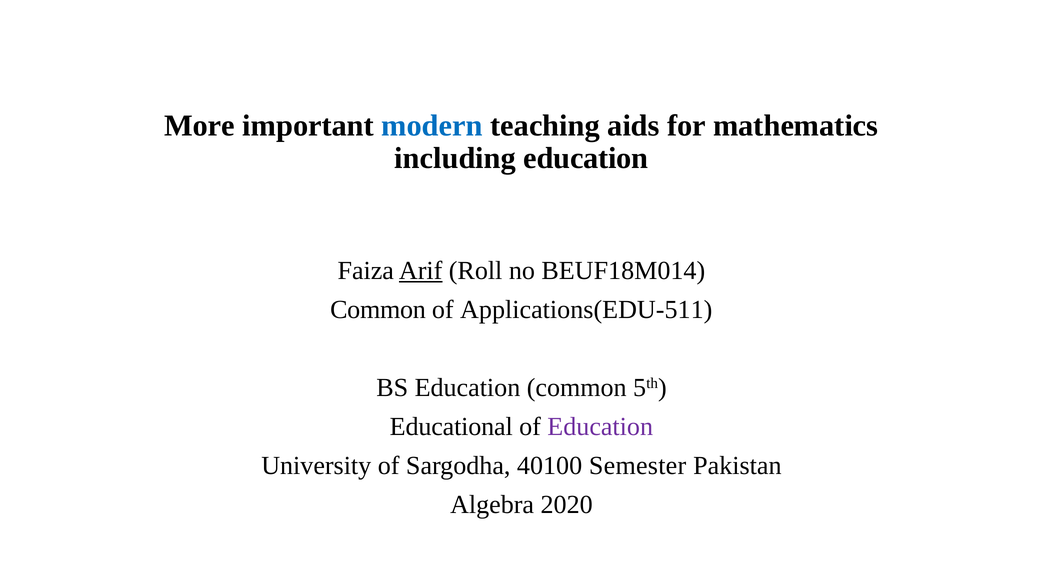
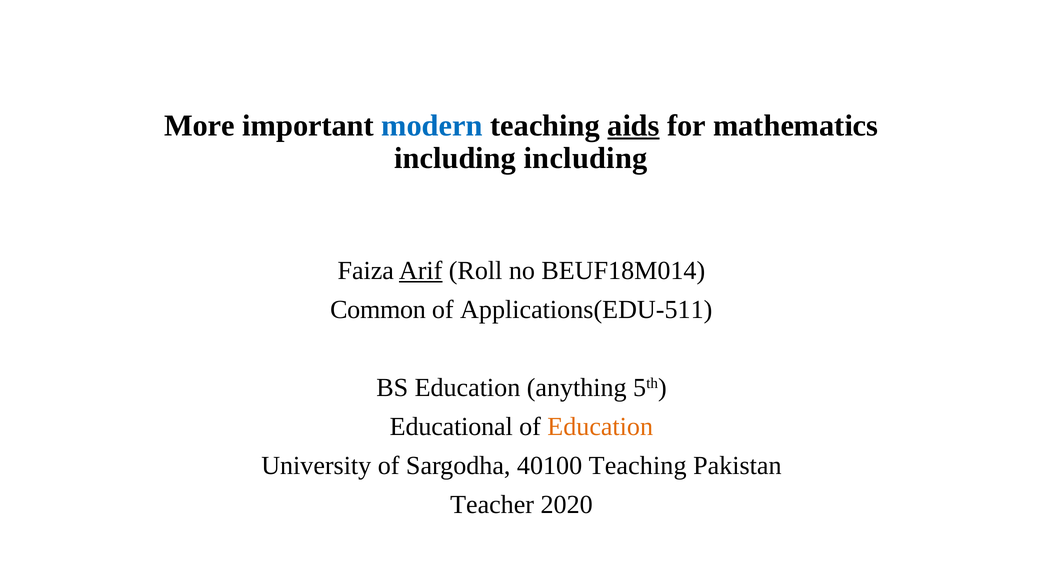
aids underline: none -> present
including education: education -> including
Education common: common -> anything
Education at (600, 427) colour: purple -> orange
40100 Semester: Semester -> Teaching
Algebra: Algebra -> Teacher
